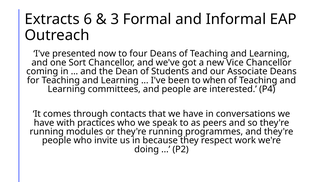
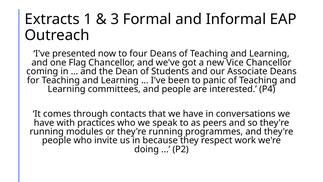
6: 6 -> 1
Sort: Sort -> Flag
when: when -> panic
